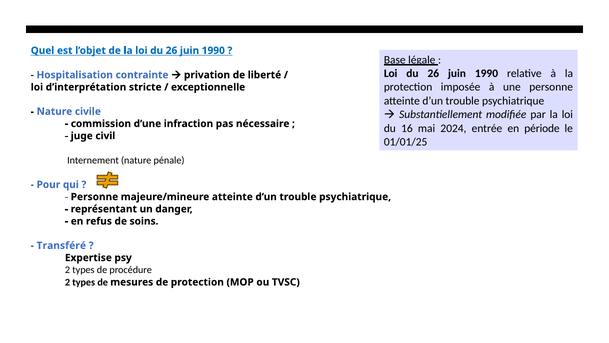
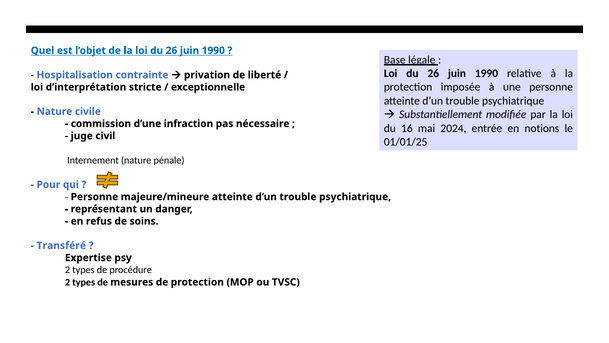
période: période -> notions
